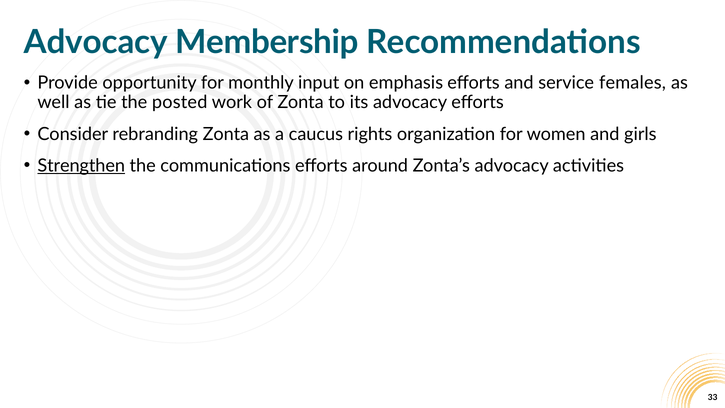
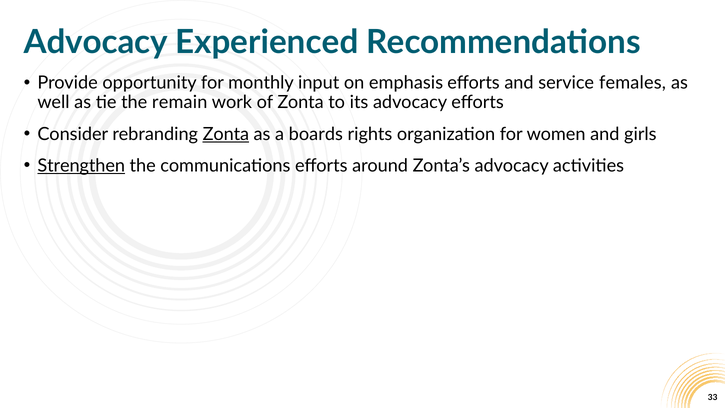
Membership: Membership -> Experienced
posted: posted -> remain
Zonta at (226, 134) underline: none -> present
caucus: caucus -> boards
